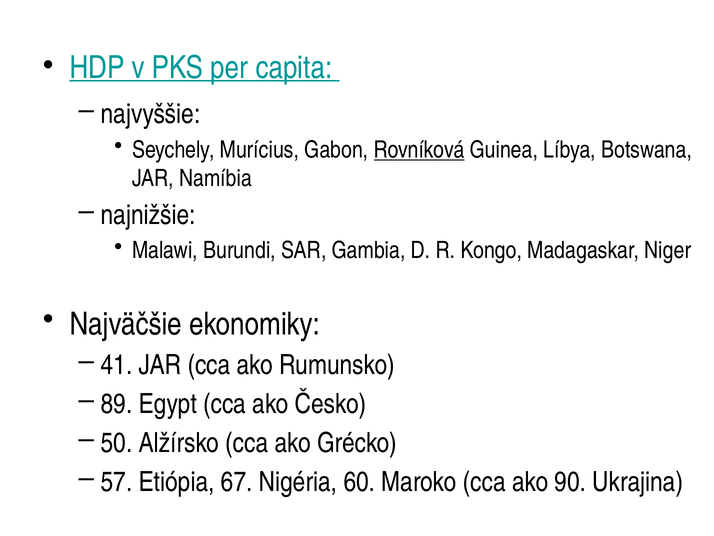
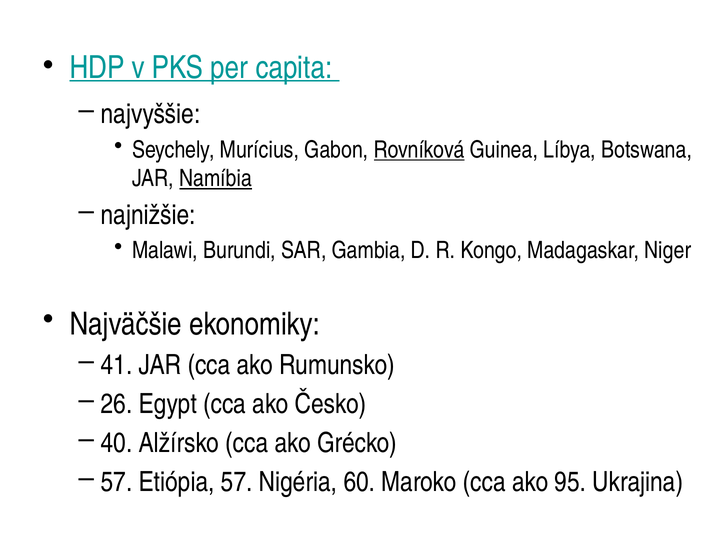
Namíbia underline: none -> present
89: 89 -> 26
50: 50 -> 40
Etiópia 67: 67 -> 57
90: 90 -> 95
